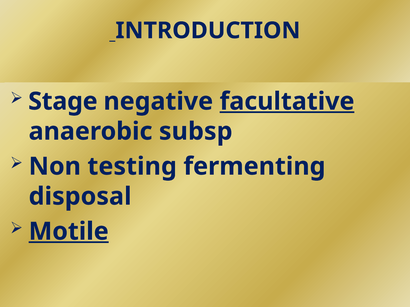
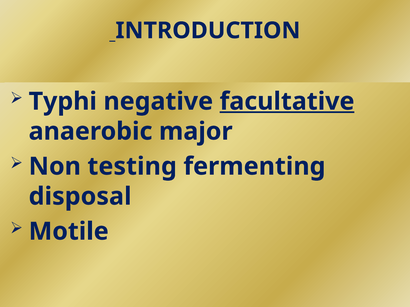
Stage: Stage -> Typhi
subsp: subsp -> major
Motile underline: present -> none
